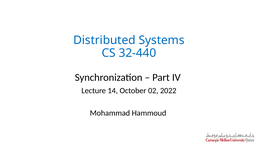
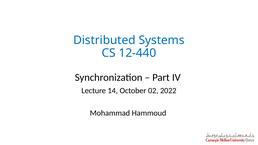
32-440: 32-440 -> 12-440
